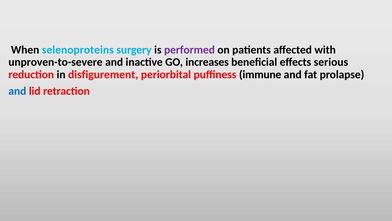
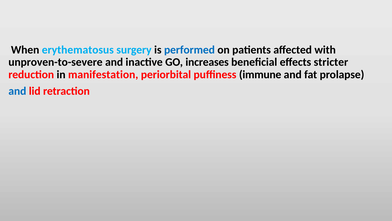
selenoproteins: selenoproteins -> erythematosus
performed colour: purple -> blue
serious: serious -> stricter
disfigurement: disfigurement -> manifestation
